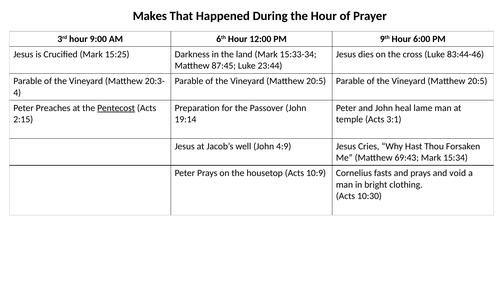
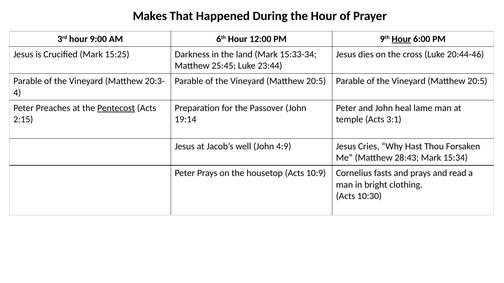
Hour at (401, 39) underline: none -> present
83:44-46: 83:44-46 -> 20:44-46
87:45: 87:45 -> 25:45
69:43: 69:43 -> 28:43
void: void -> read
